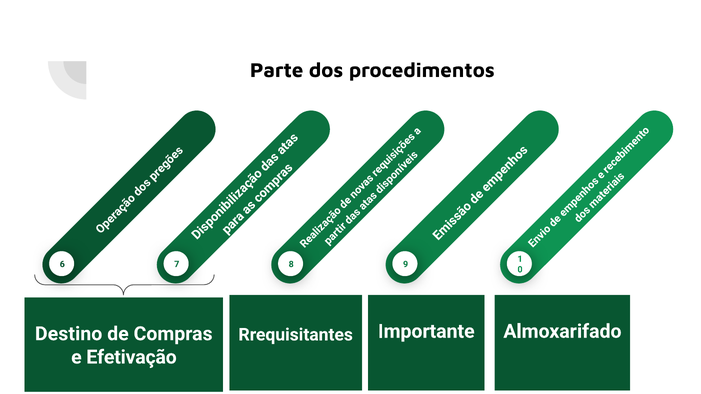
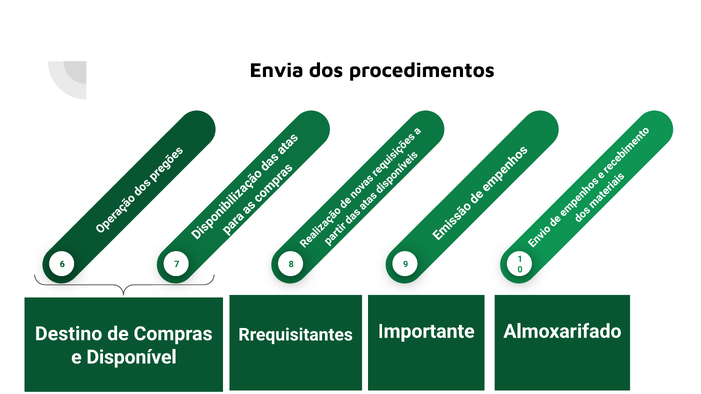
Parte: Parte -> Envia
Efetivação: Efetivação -> Disponível
